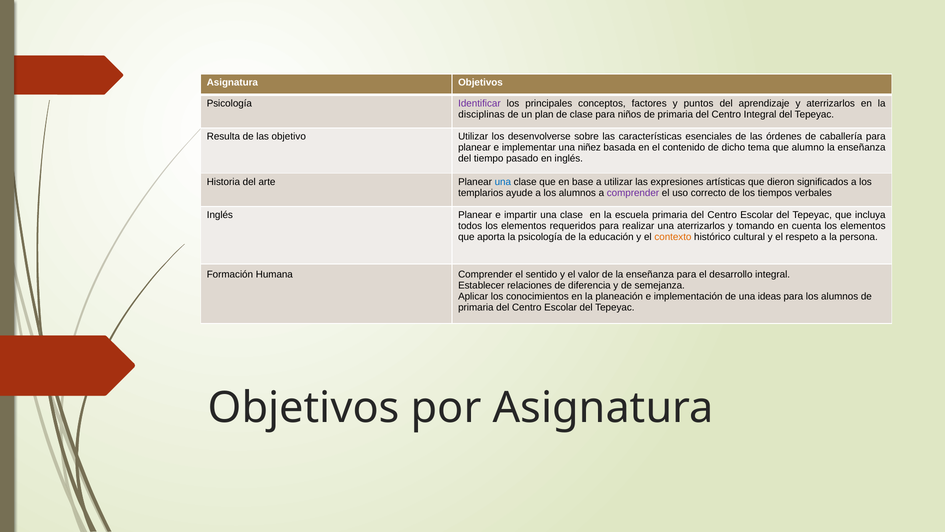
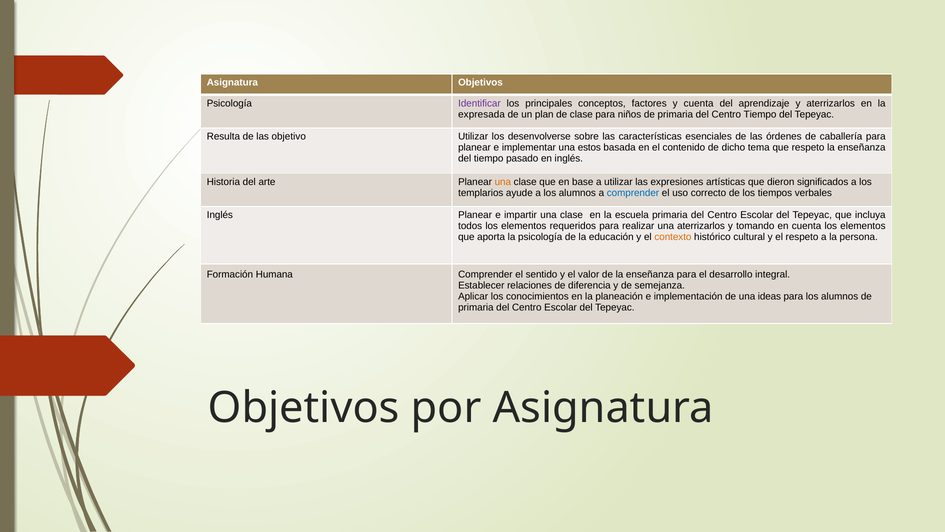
y puntos: puntos -> cuenta
disciplinas: disciplinas -> expresada
Centro Integral: Integral -> Tiempo
niñez: niñez -> estos
que alumno: alumno -> respeto
una at (503, 182) colour: blue -> orange
comprender at (633, 193) colour: purple -> blue
